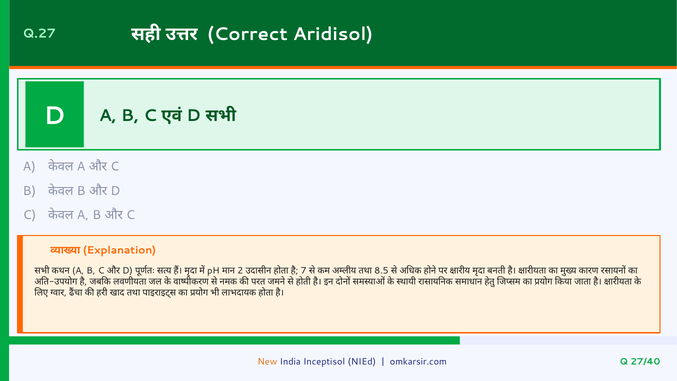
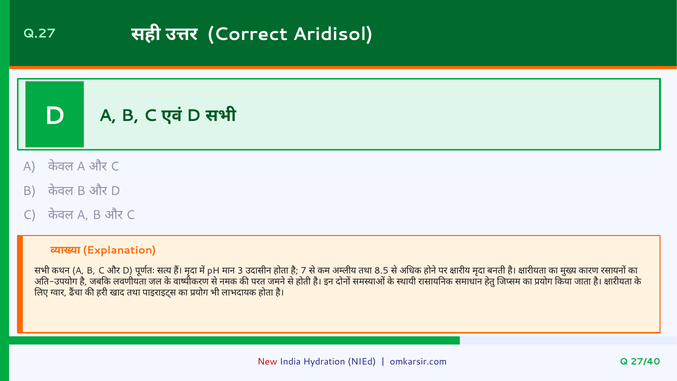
2: 2 -> 3
New colour: orange -> red
Inceptisol: Inceptisol -> Hydration
